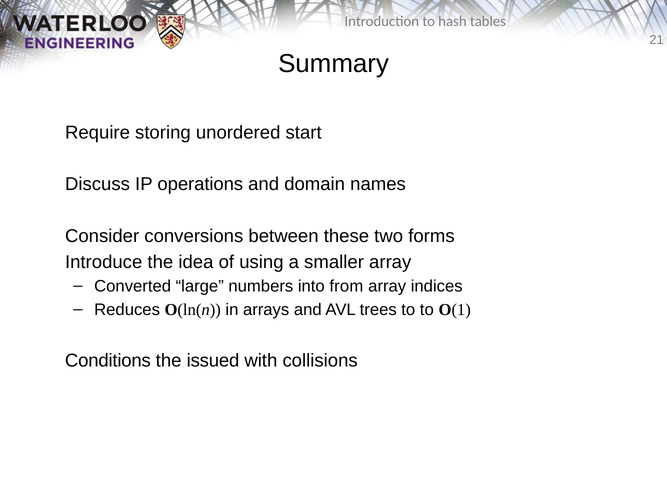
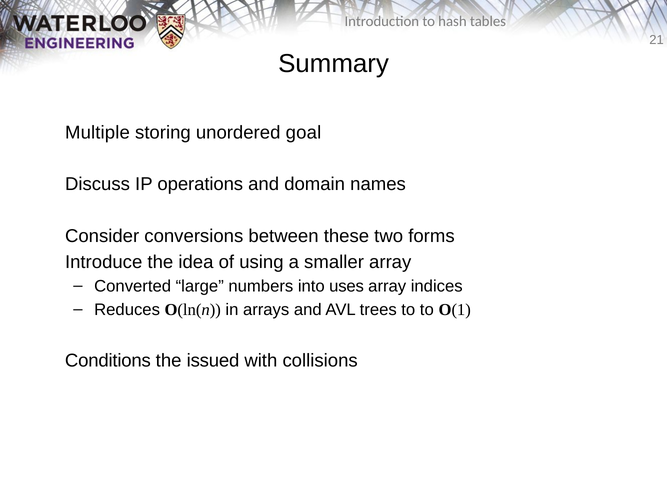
Require: Require -> Multiple
start: start -> goal
from: from -> uses
